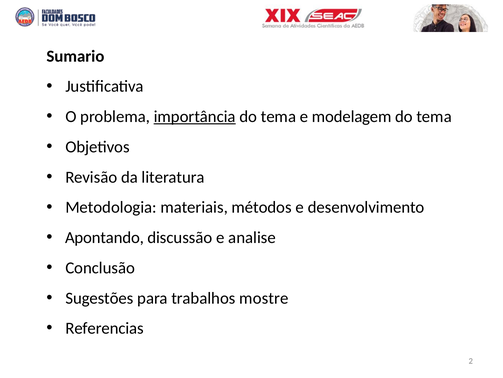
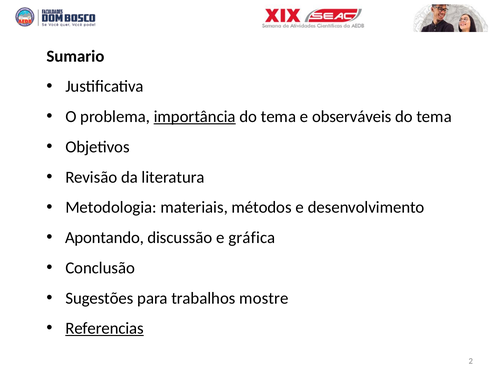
modelagem: modelagem -> observáveis
analise: analise -> gráfica
Referencias underline: none -> present
